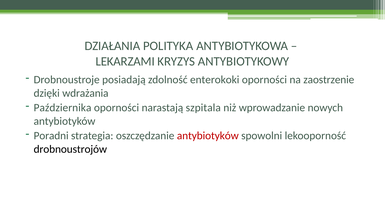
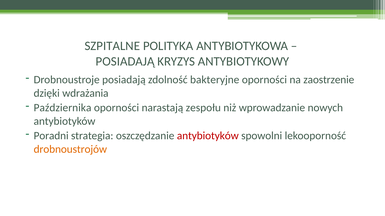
DZIAŁANIA: DZIAŁANIA -> SZPITALNE
LEKARZAMI at (125, 62): LEKARZAMI -> POSIADAJĄ
enterokoki: enterokoki -> bakteryjne
szpitala: szpitala -> zespołu
drobnoustrojów colour: black -> orange
